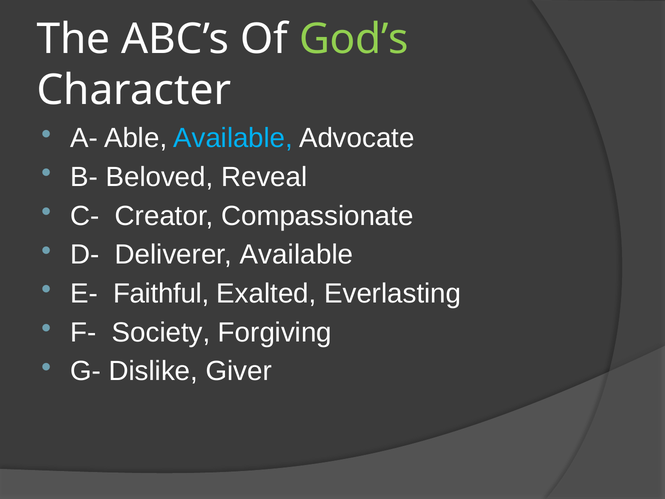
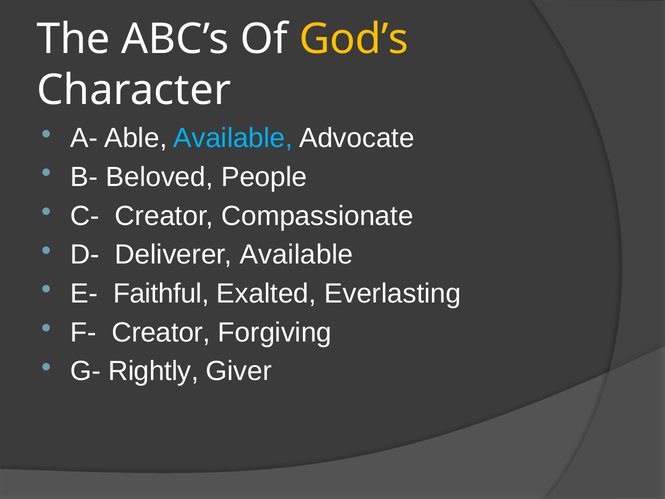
God’s colour: light green -> yellow
Reveal: Reveal -> People
F- Society: Society -> Creator
Dislike: Dislike -> Rightly
